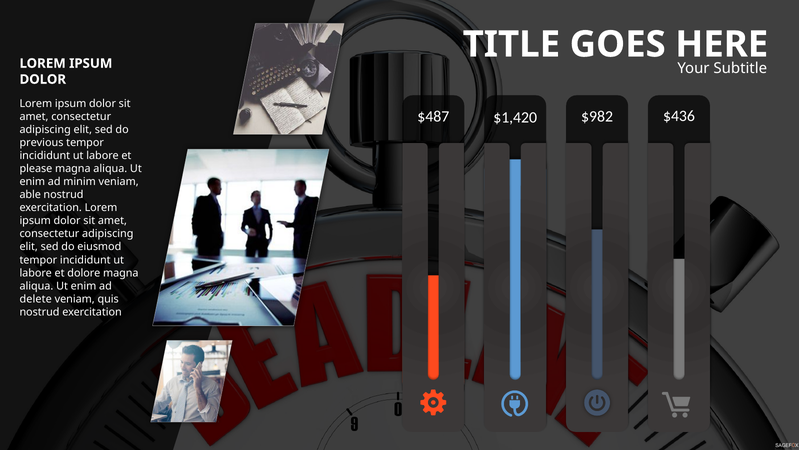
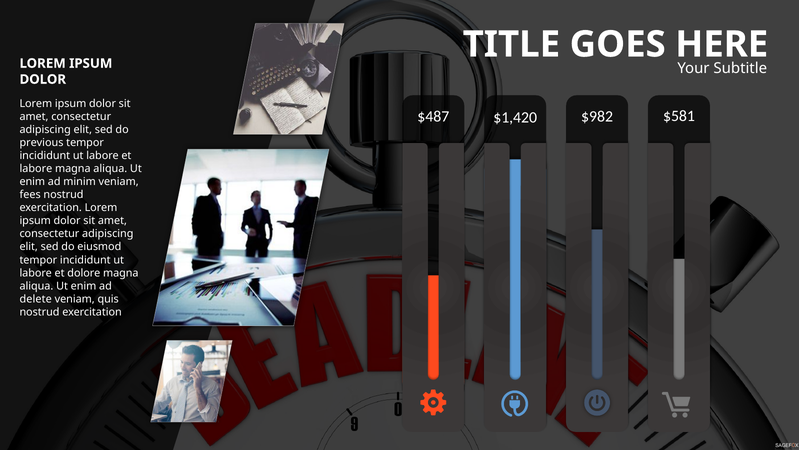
$436: $436 -> $581
please at (36, 169): please -> labore
able: able -> fees
